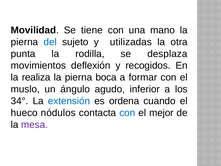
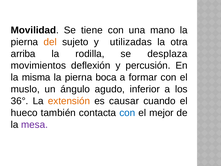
del colour: blue -> orange
punta: punta -> arriba
recogidos: recogidos -> percusión
realiza: realiza -> misma
34°: 34° -> 36°
extensión colour: blue -> orange
ordena: ordena -> causar
nódulos: nódulos -> también
